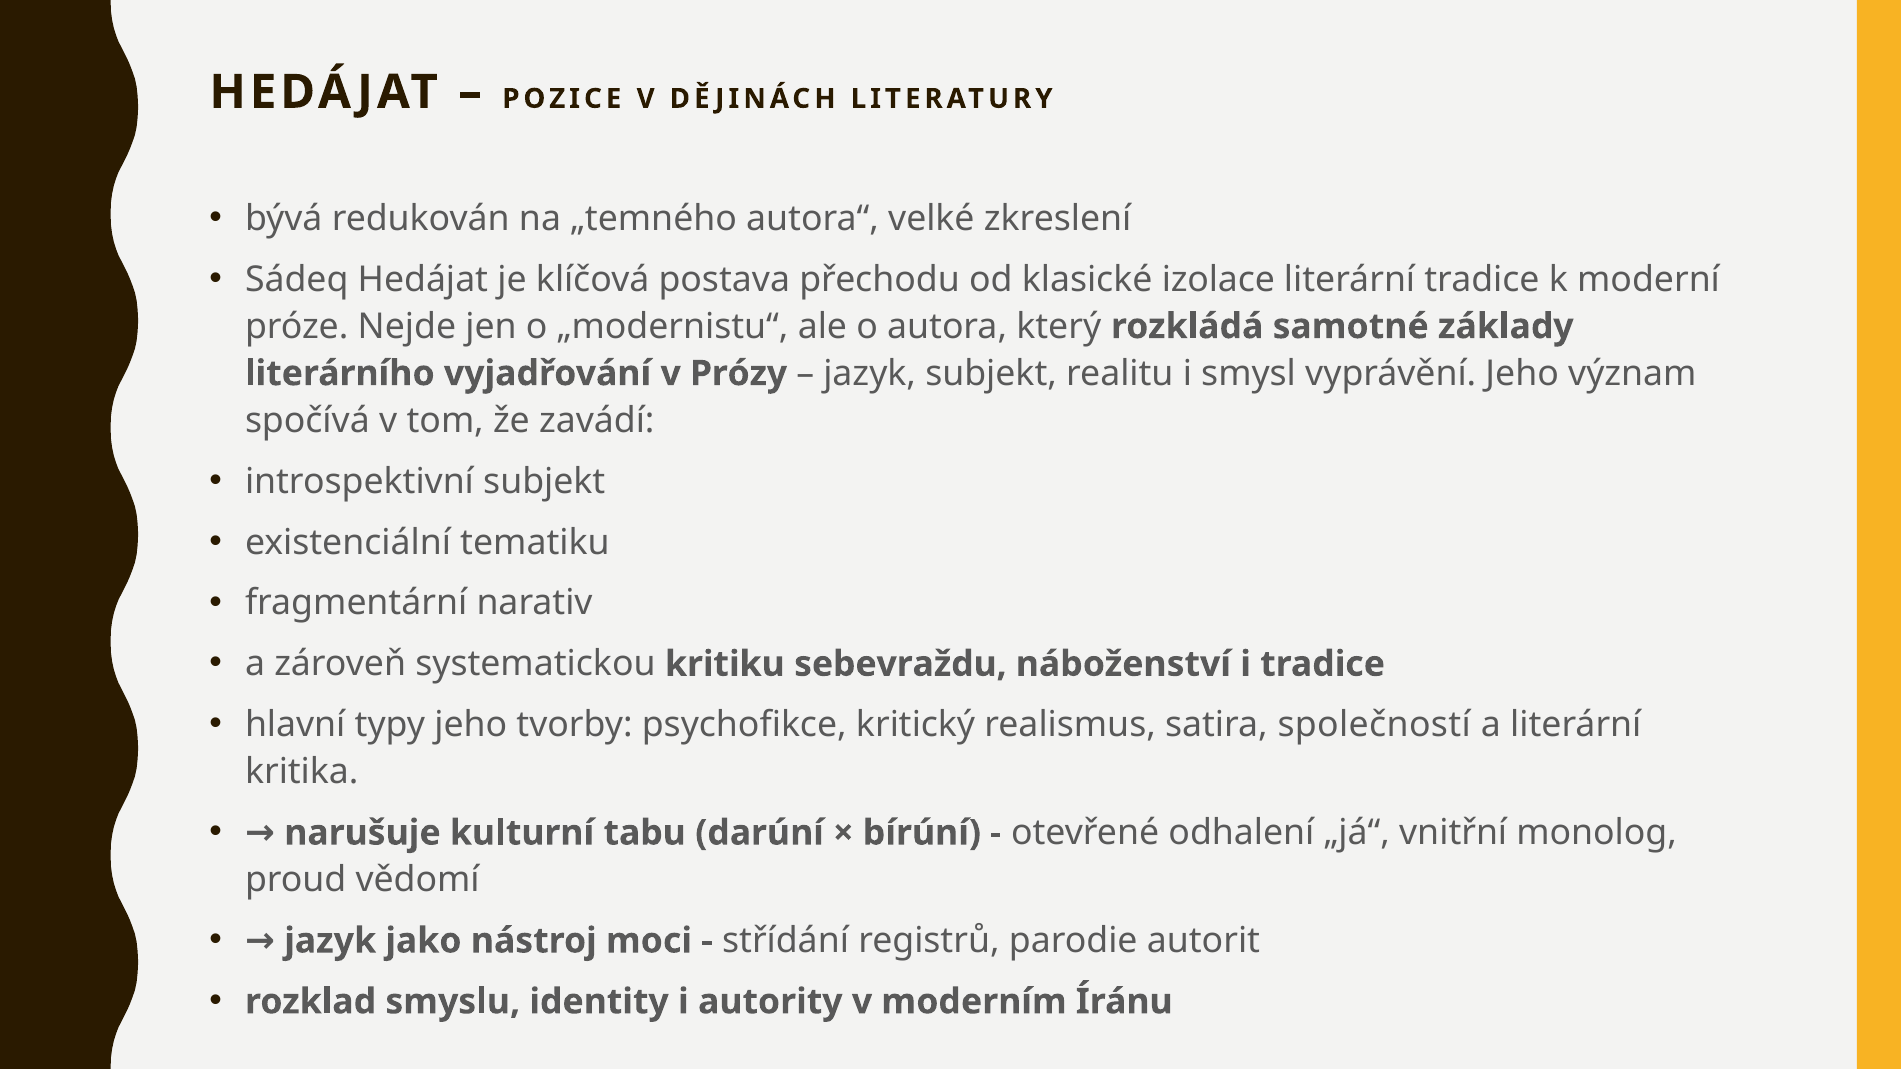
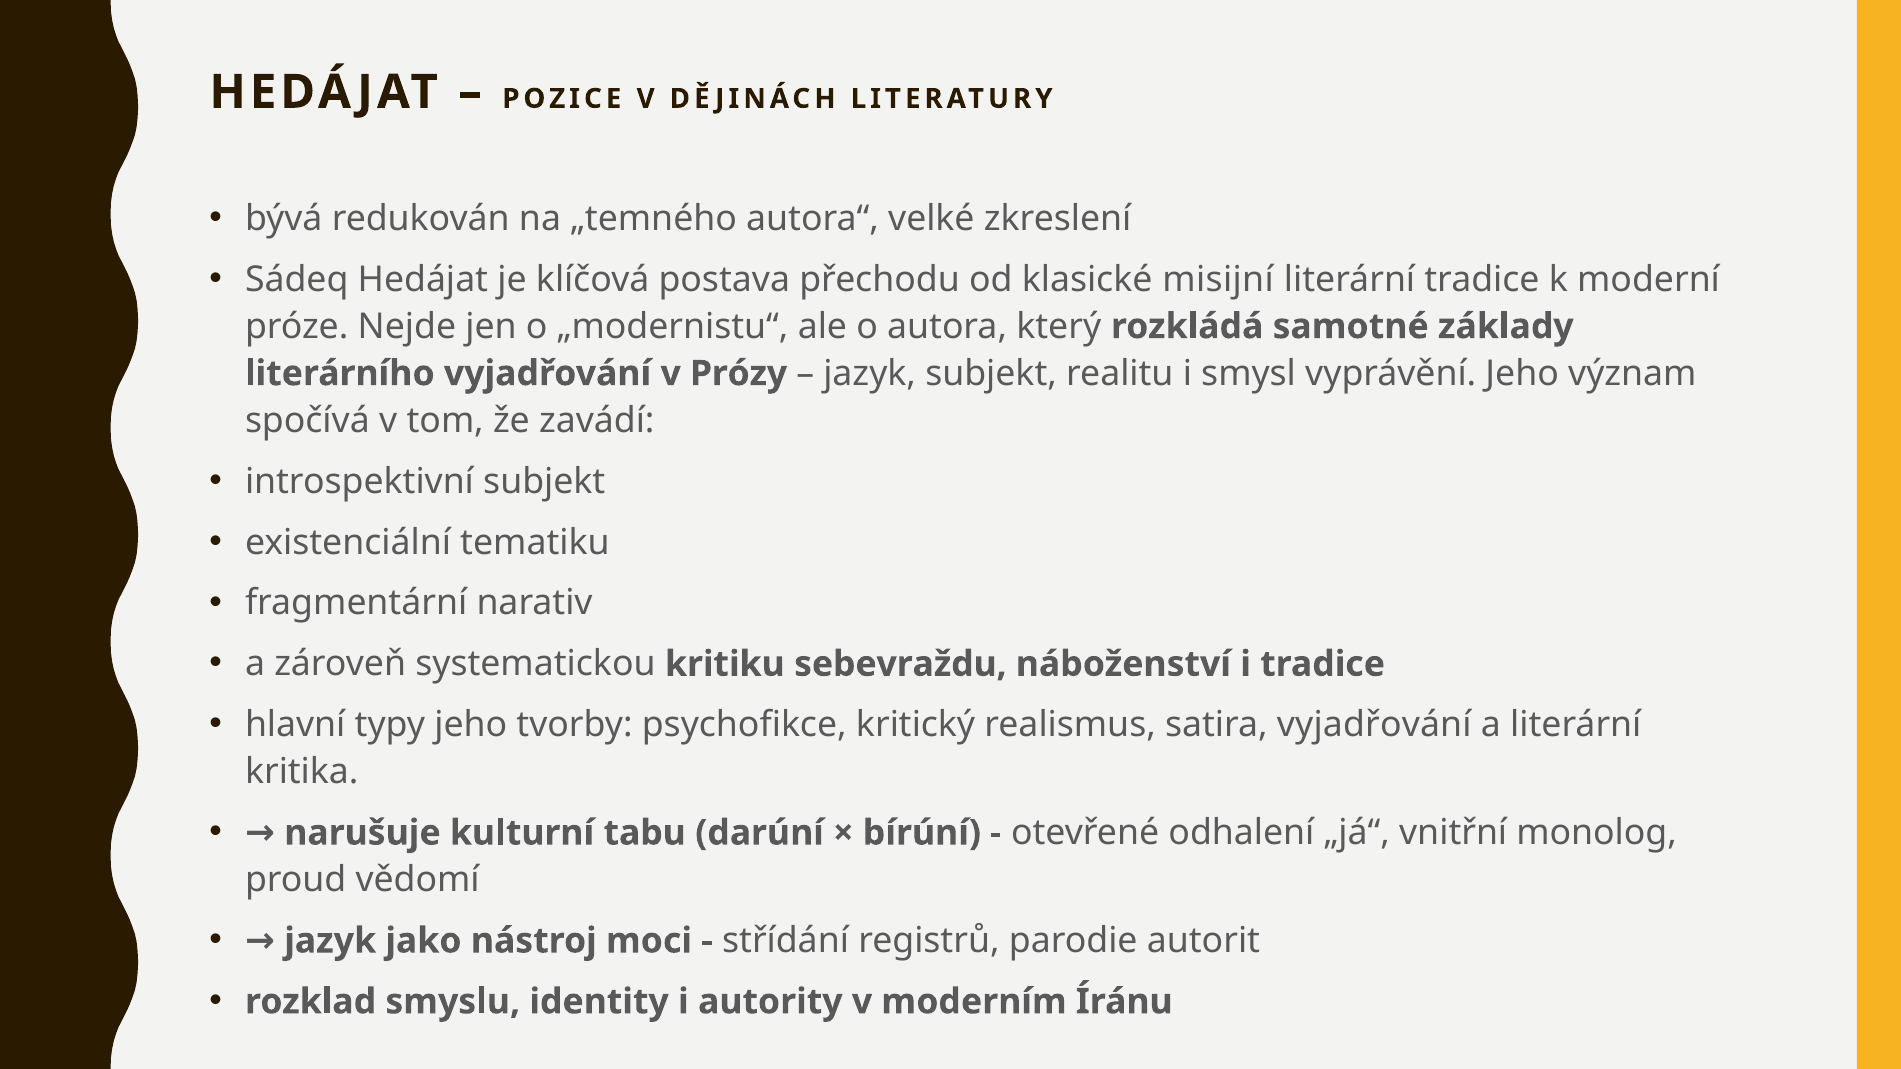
izolace: izolace -> misijní
satira společností: společností -> vyjadřování
